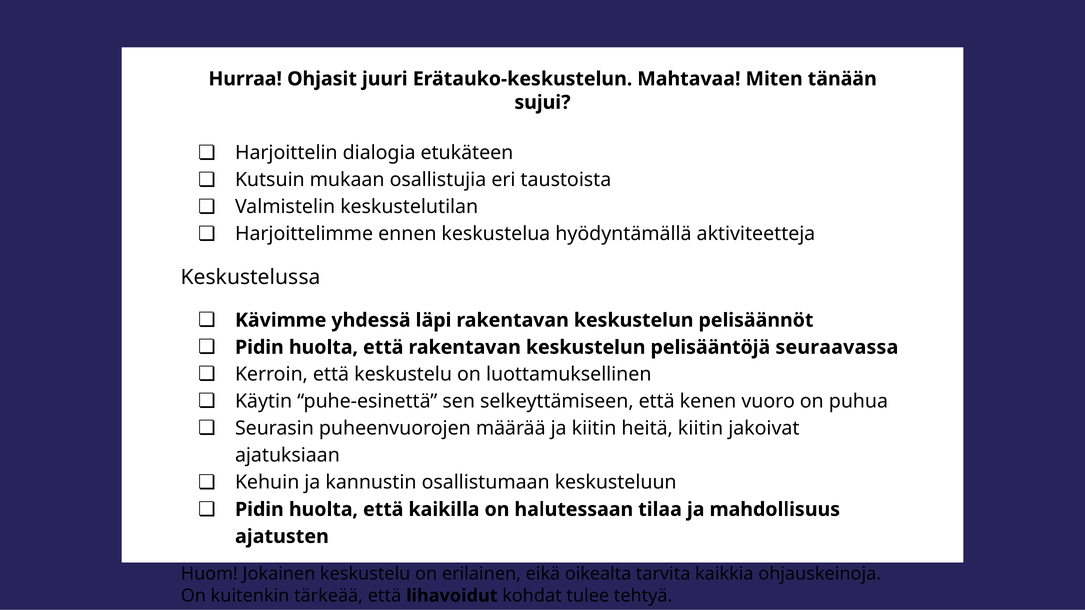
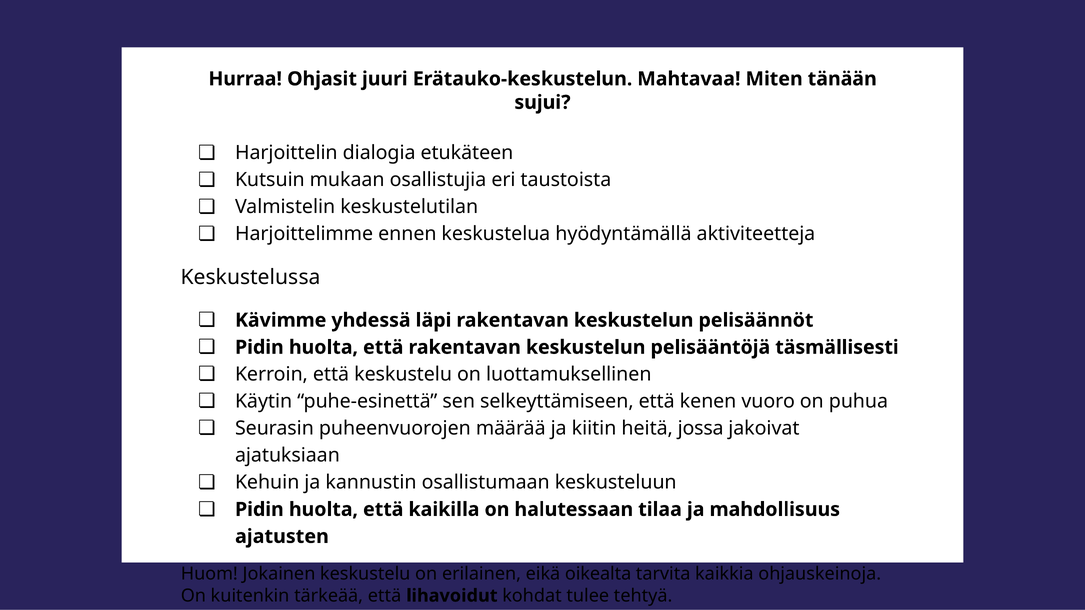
seuraavassa: seuraavassa -> täsmällisesti
heitä kiitin: kiitin -> jossa
